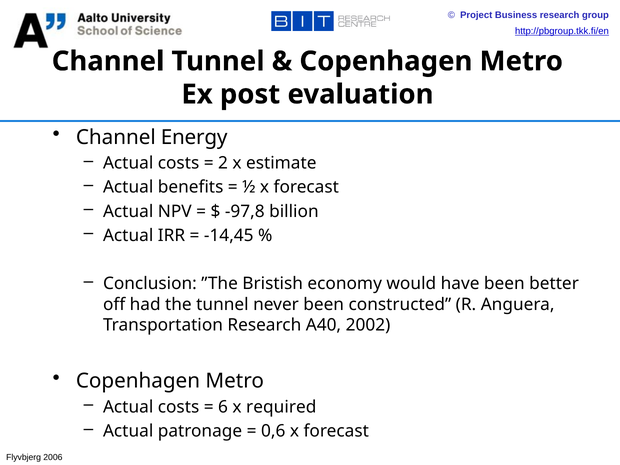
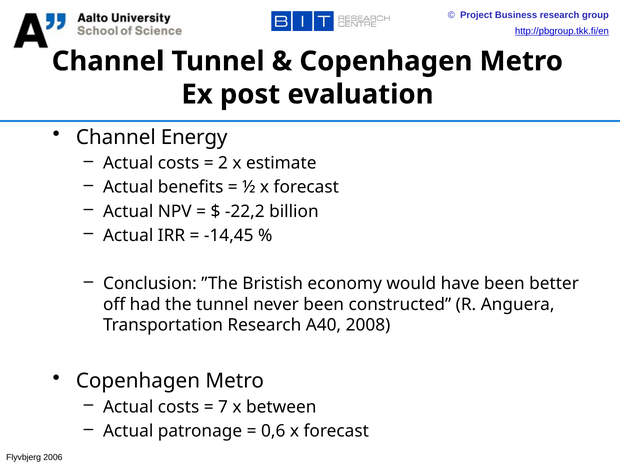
-97,8: -97,8 -> -22,2
2002: 2002 -> 2008
6: 6 -> 7
required: required -> between
